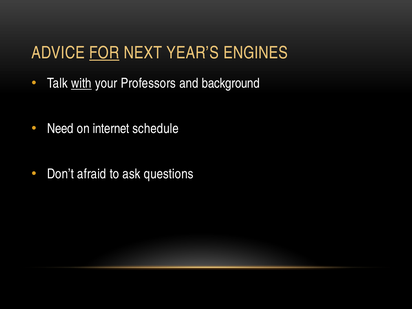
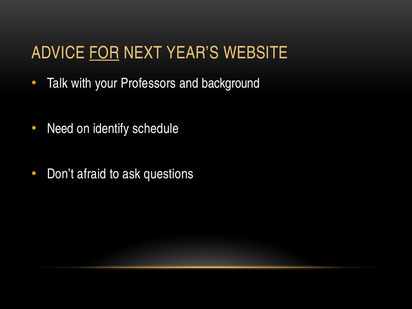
ENGINES: ENGINES -> WEBSITE
with underline: present -> none
internet: internet -> identify
